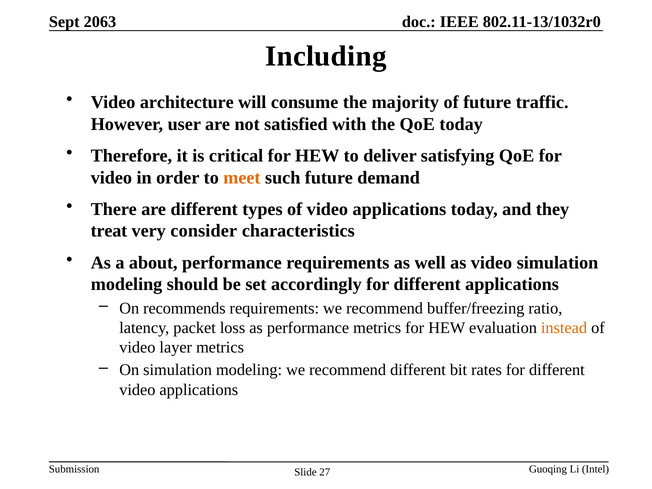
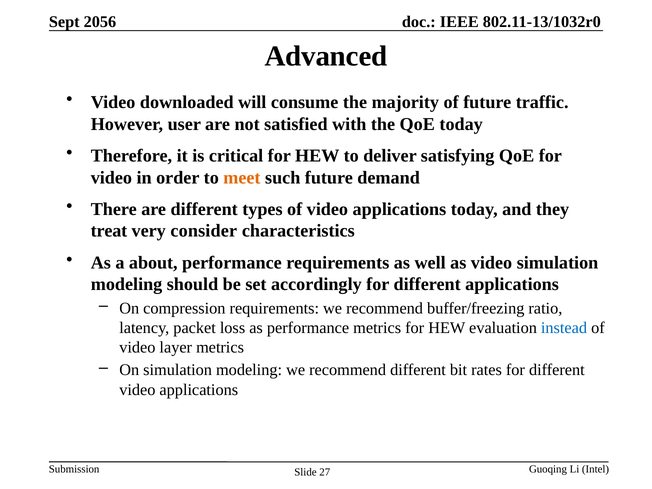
2063: 2063 -> 2056
Including: Including -> Advanced
architecture: architecture -> downloaded
recommends: recommends -> compression
instead colour: orange -> blue
